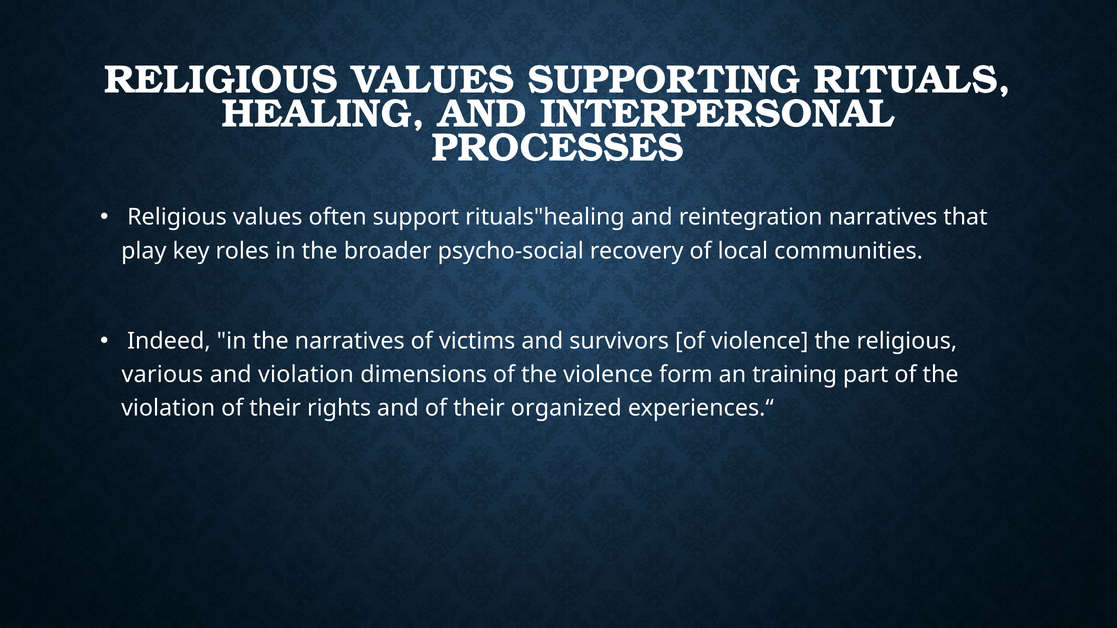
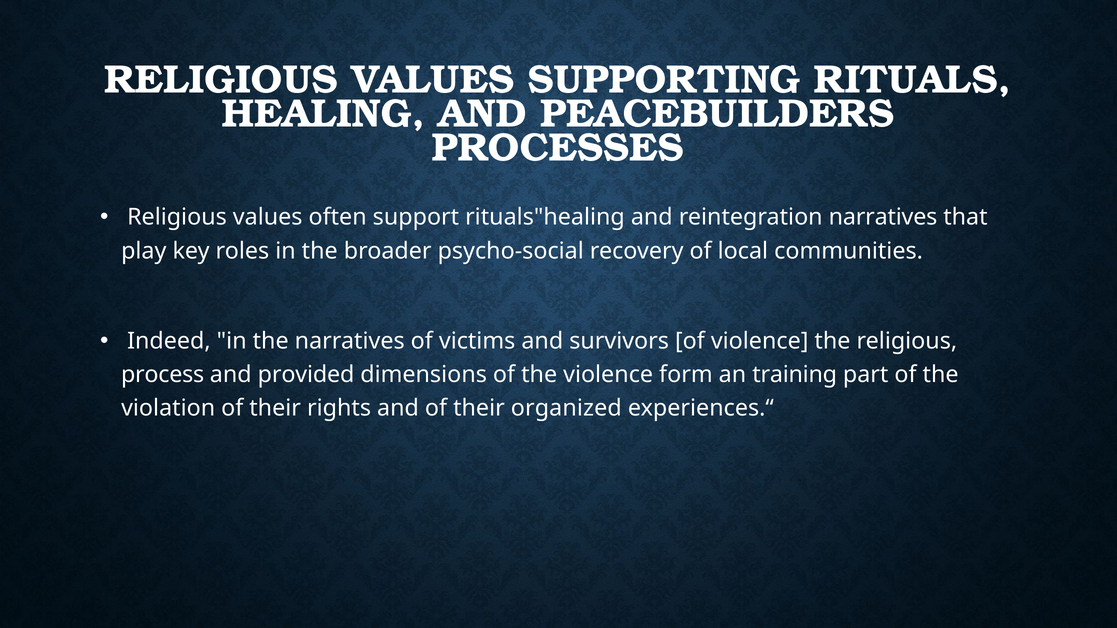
INTERPERSONAL: INTERPERSONAL -> PEACEBUILDERS
various: various -> process
and violation: violation -> provided
